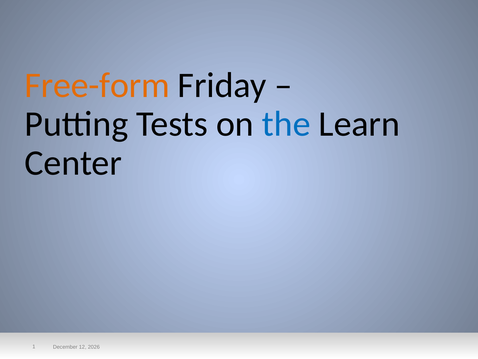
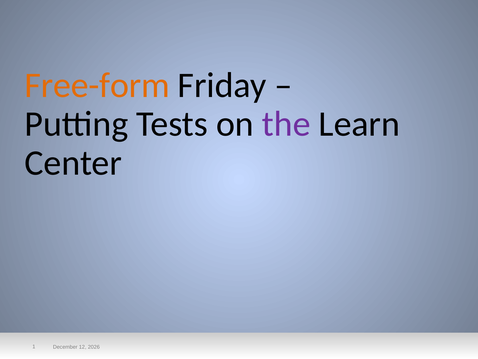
the colour: blue -> purple
